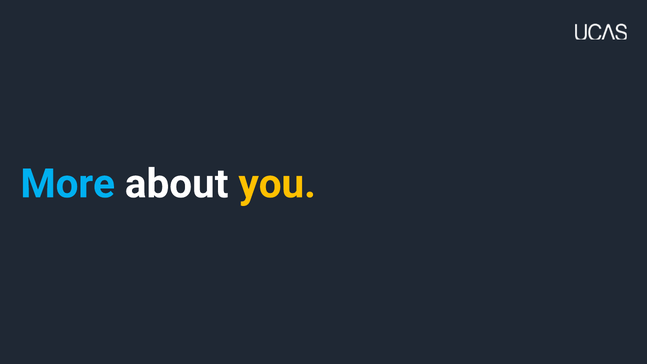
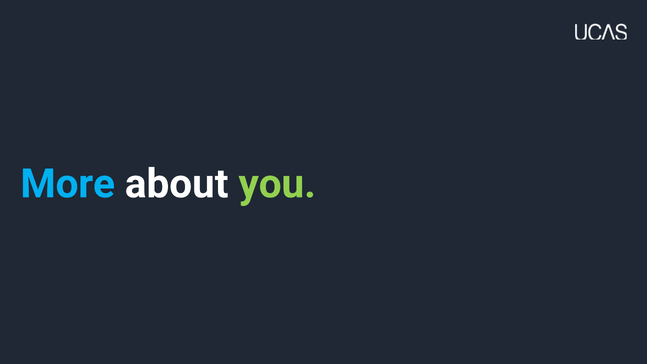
you colour: yellow -> light green
